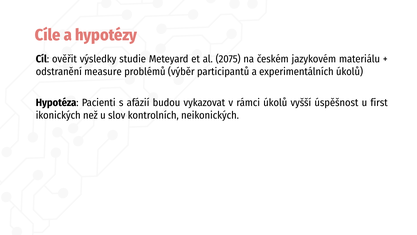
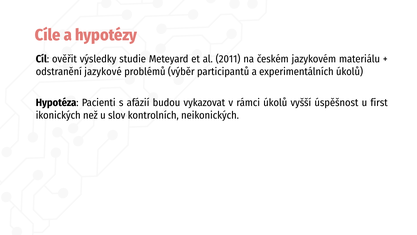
2075: 2075 -> 2011
measure: measure -> jazykové
